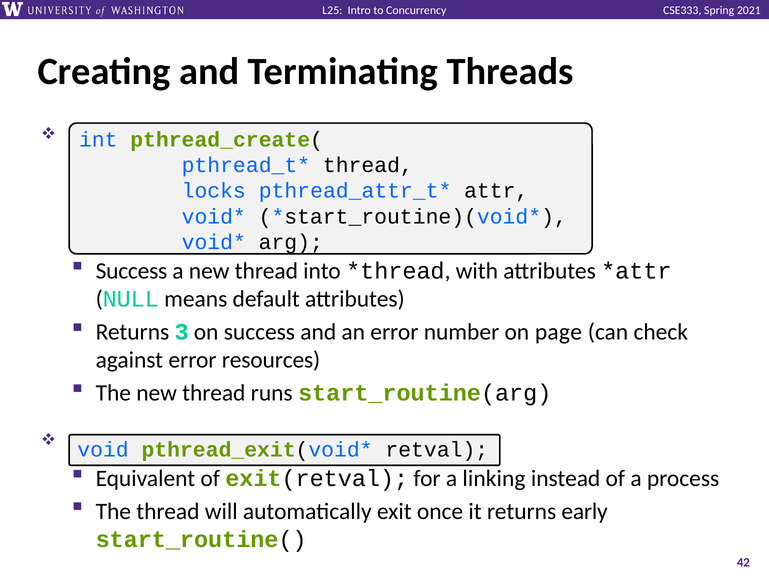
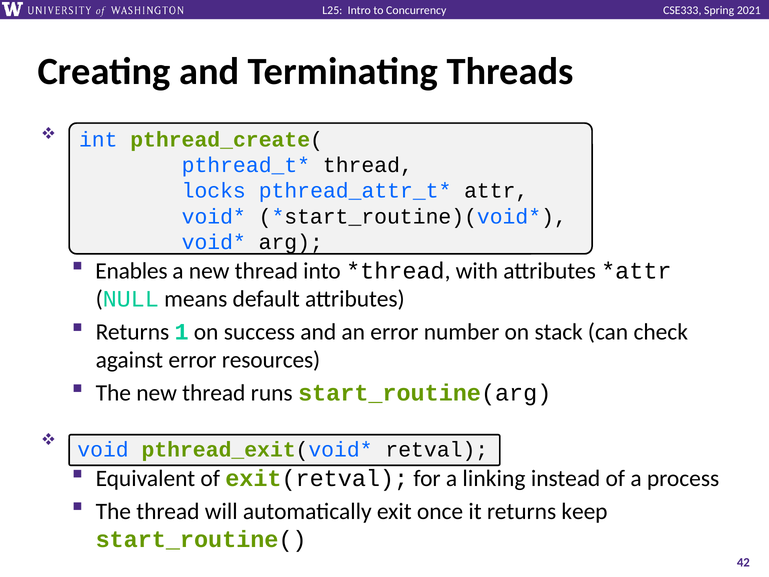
Success at (131, 271): Success -> Enables
3: 3 -> 1
page: page -> stack
early: early -> keep
